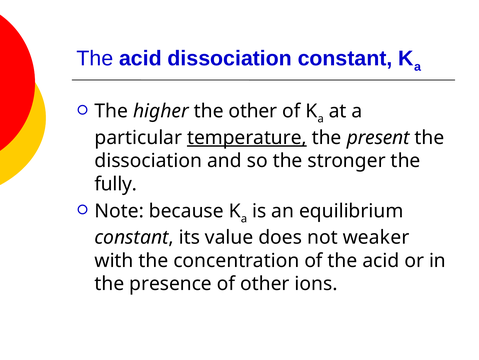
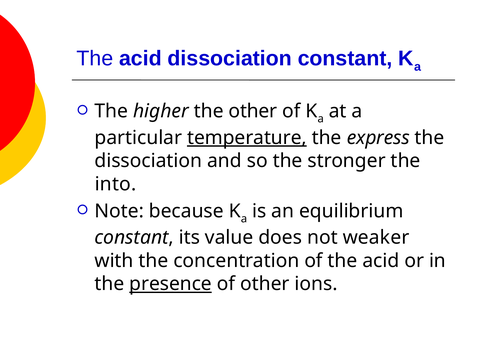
present: present -> express
fully: fully -> into
presence underline: none -> present
